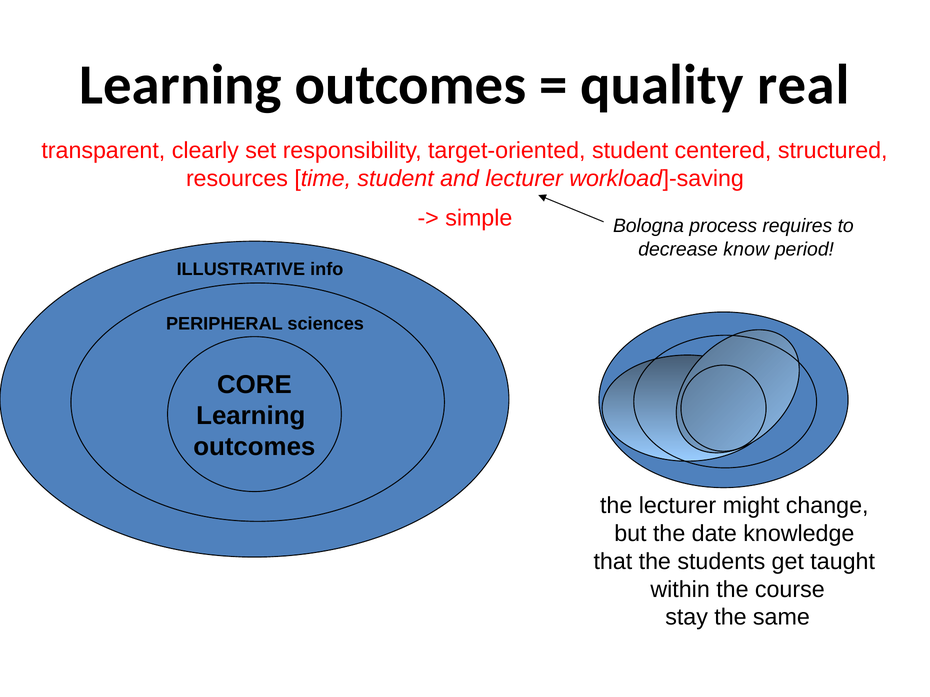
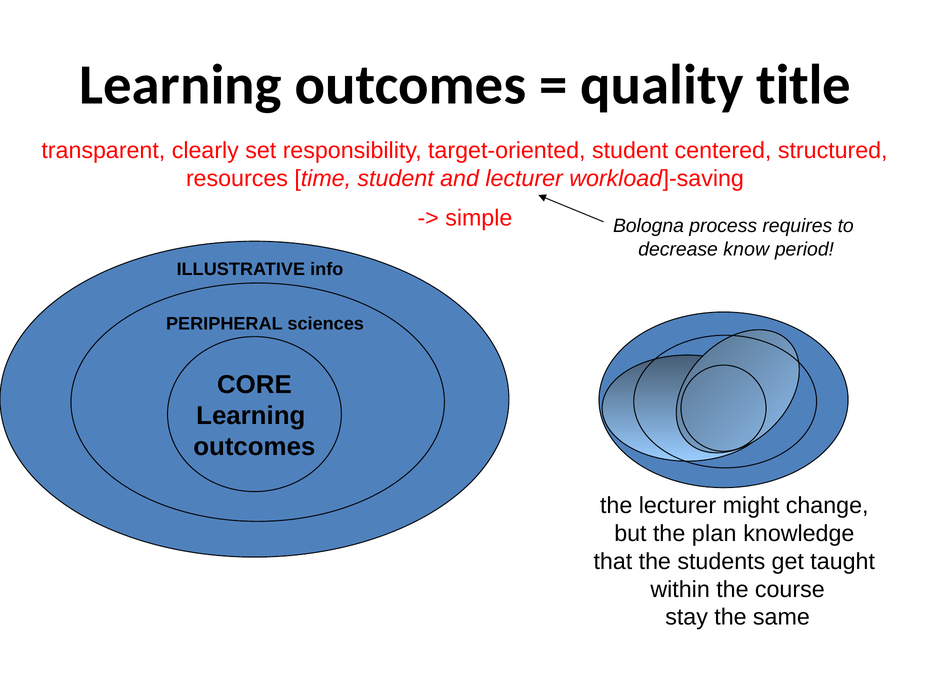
real: real -> title
date: date -> plan
